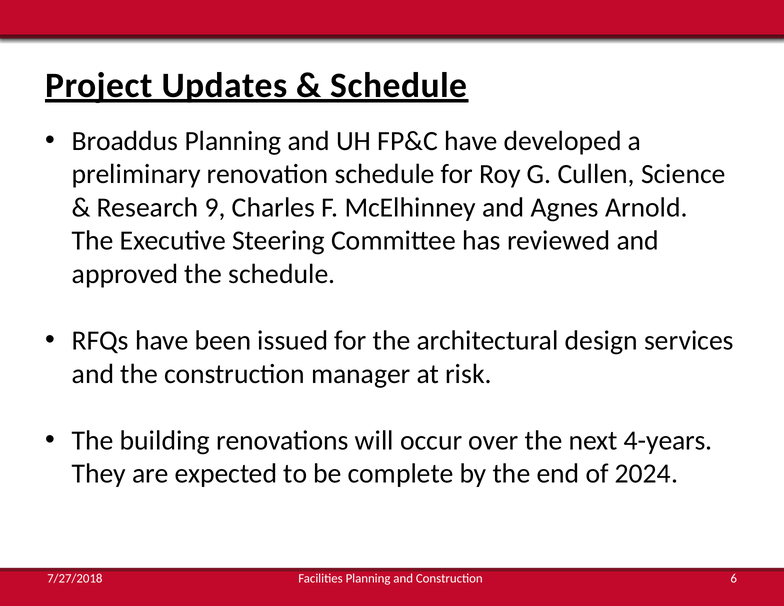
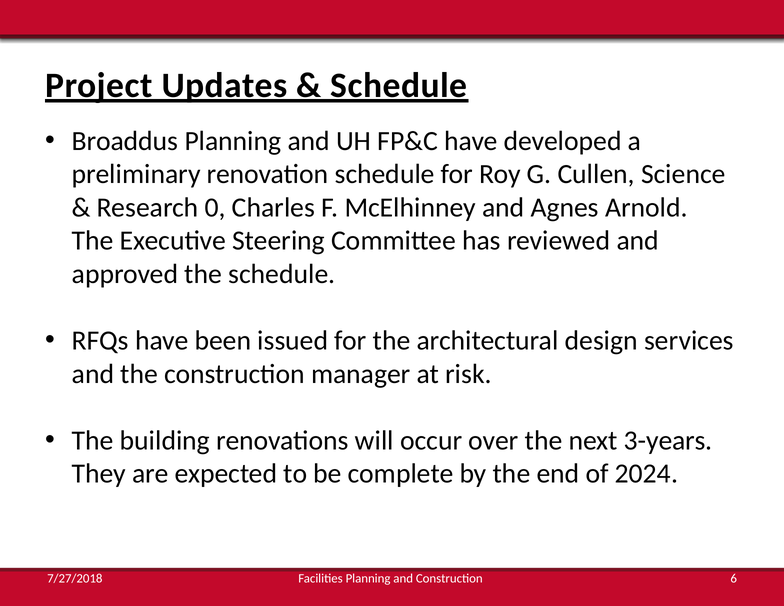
9: 9 -> 0
4-years: 4-years -> 3-years
